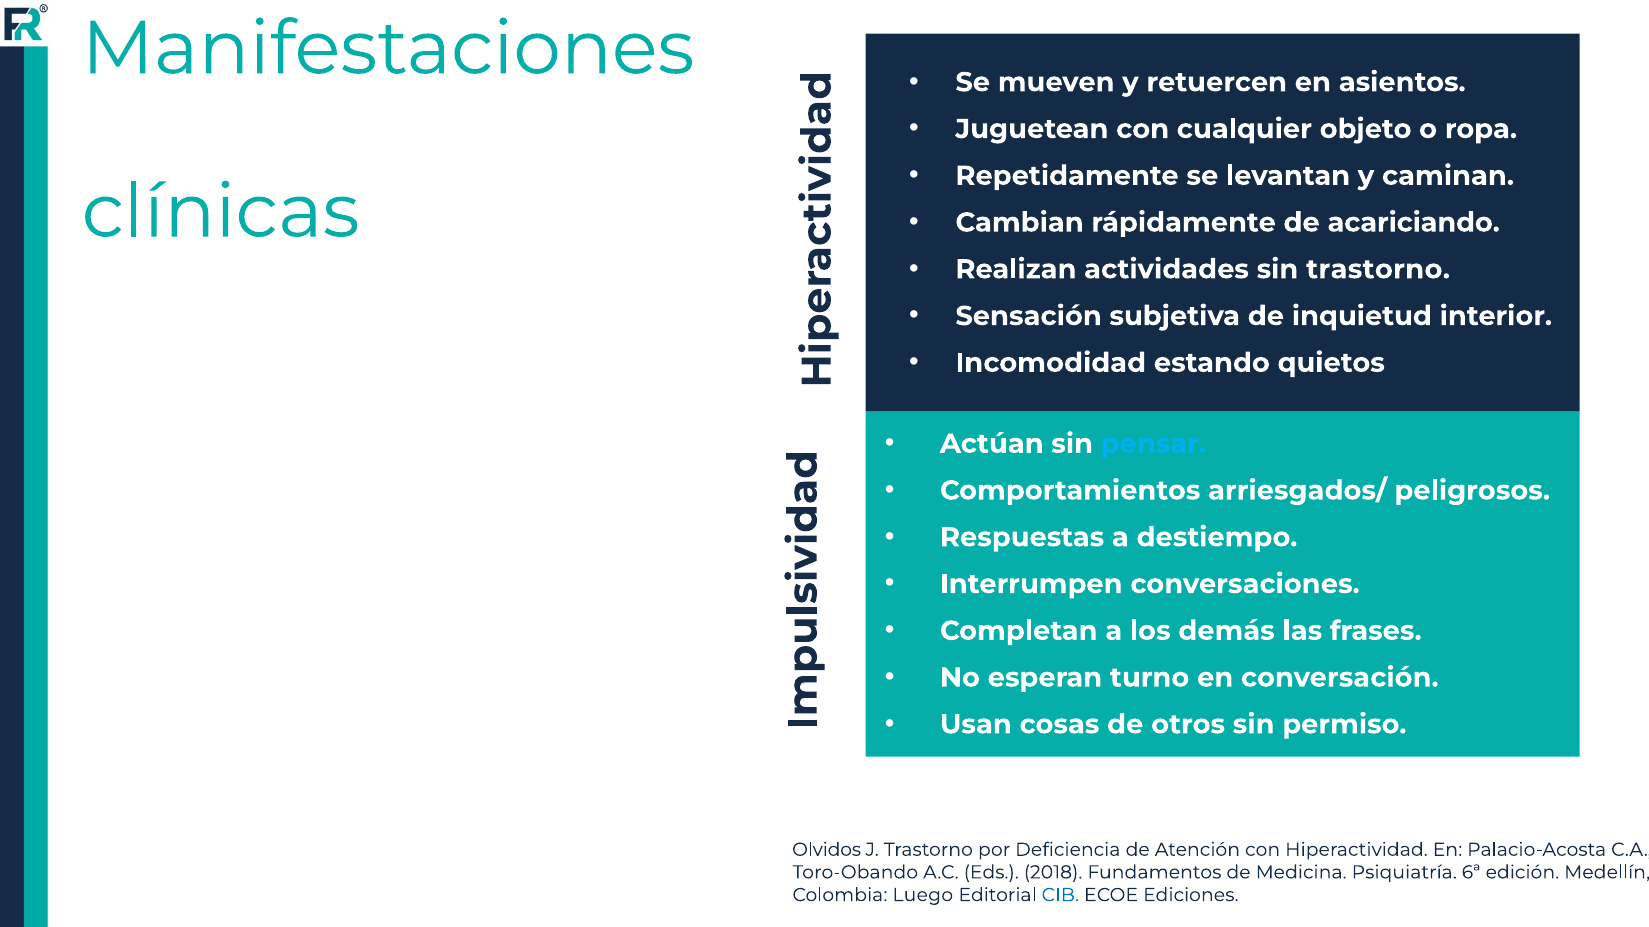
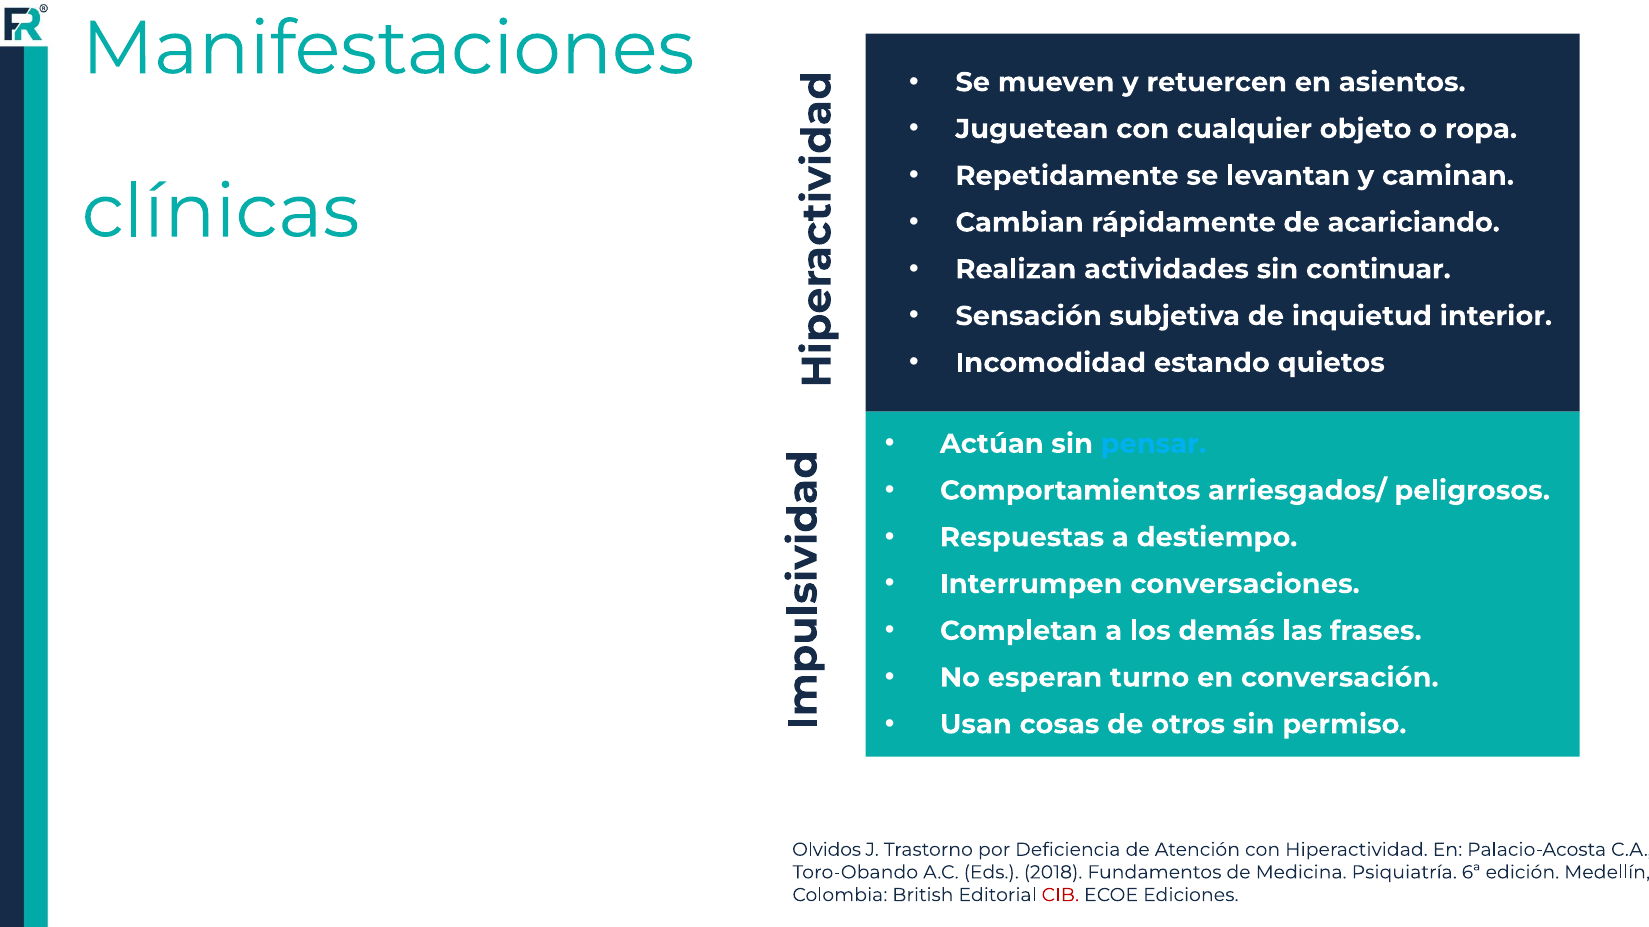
sin trastorno: trastorno -> continuar
Luego: Luego -> British
CIB colour: blue -> red
